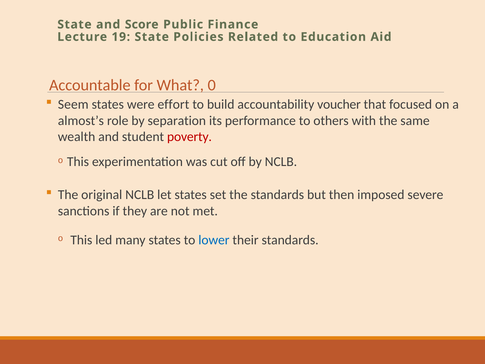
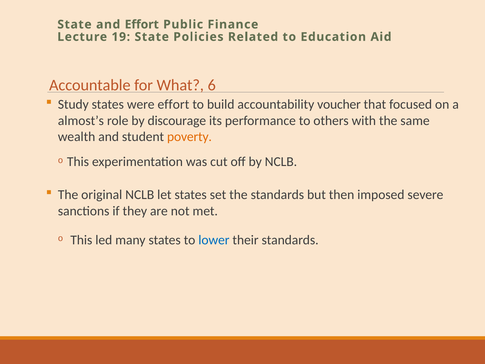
and Score: Score -> Effort
0: 0 -> 6
Seem: Seem -> Study
separation: separation -> discourage
poverty colour: red -> orange
